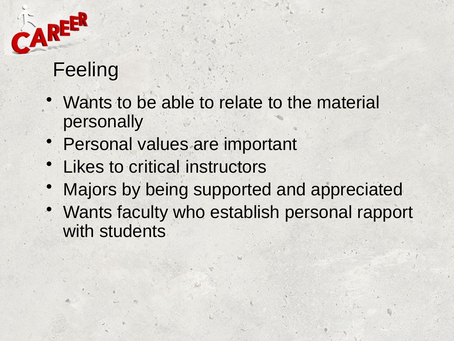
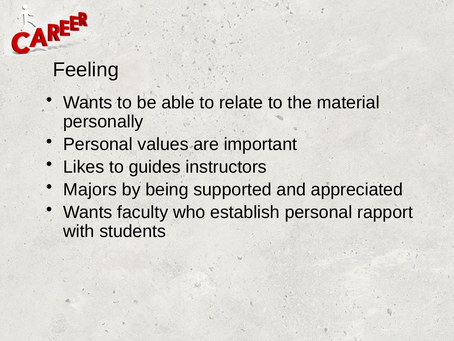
critical: critical -> guides
